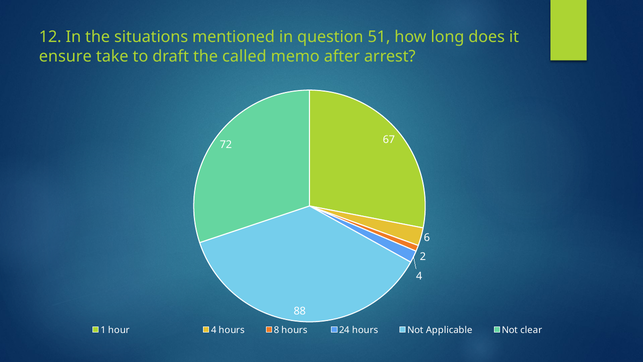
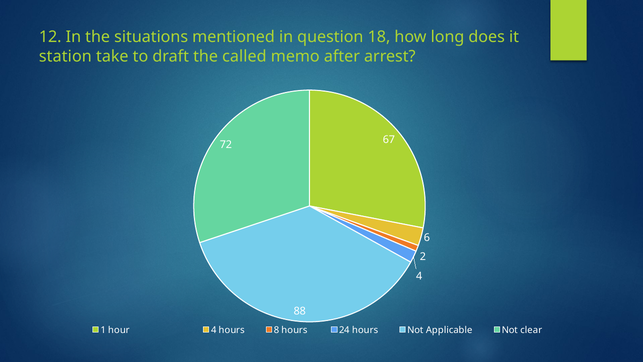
51: 51 -> 18
ensure: ensure -> station
